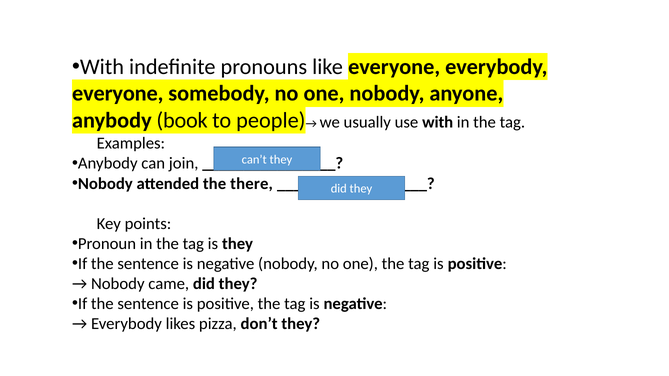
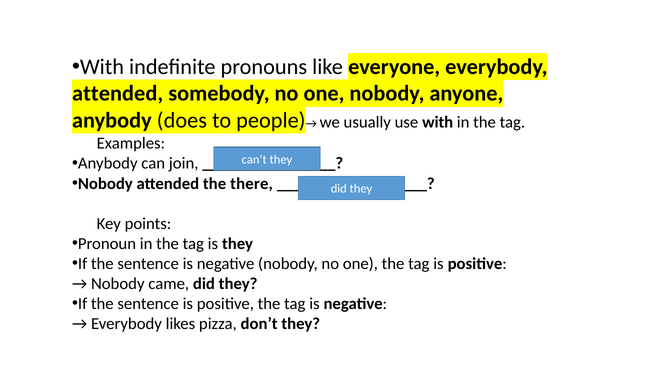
everyone at (118, 94): everyone -> attended
book: book -> does
